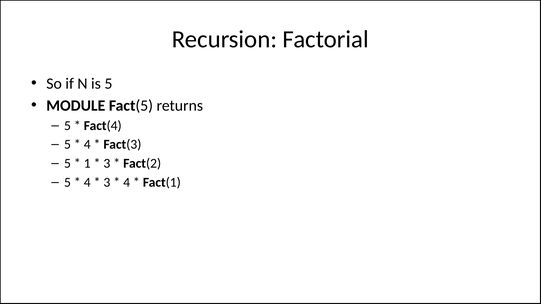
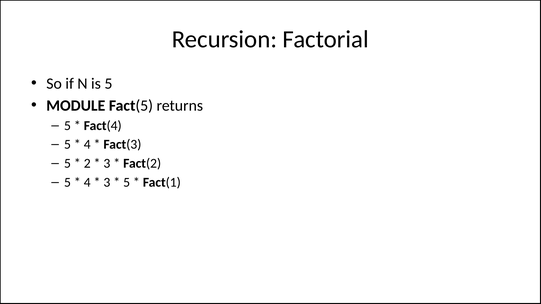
1: 1 -> 2
4 at (127, 183): 4 -> 5
